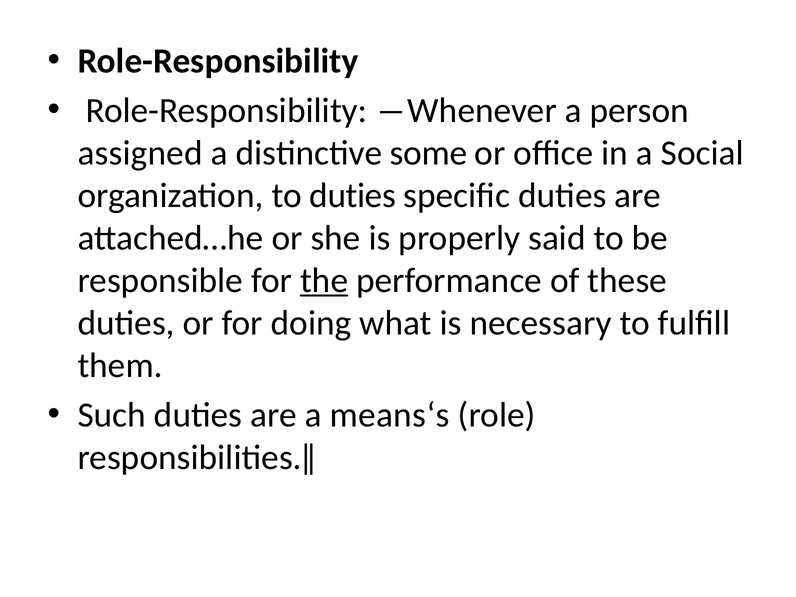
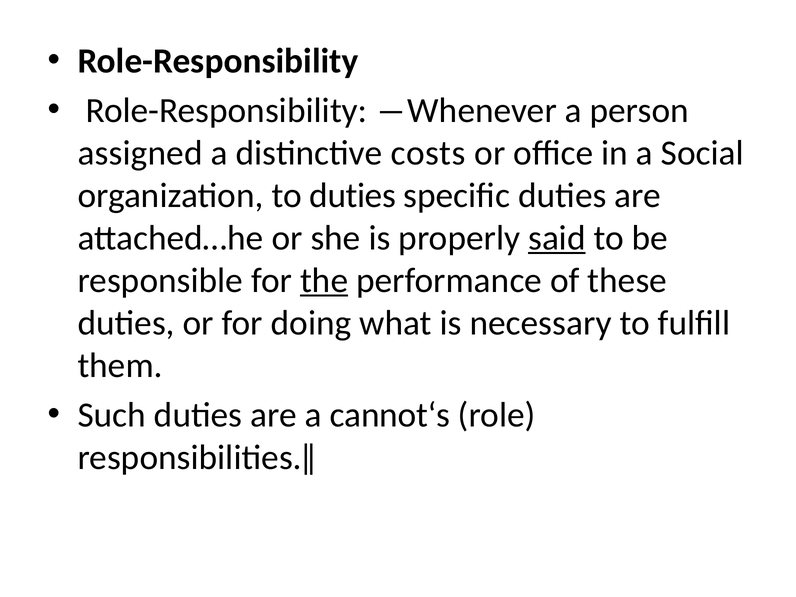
some: some -> costs
said underline: none -> present
means‘s: means‘s -> cannot‘s
